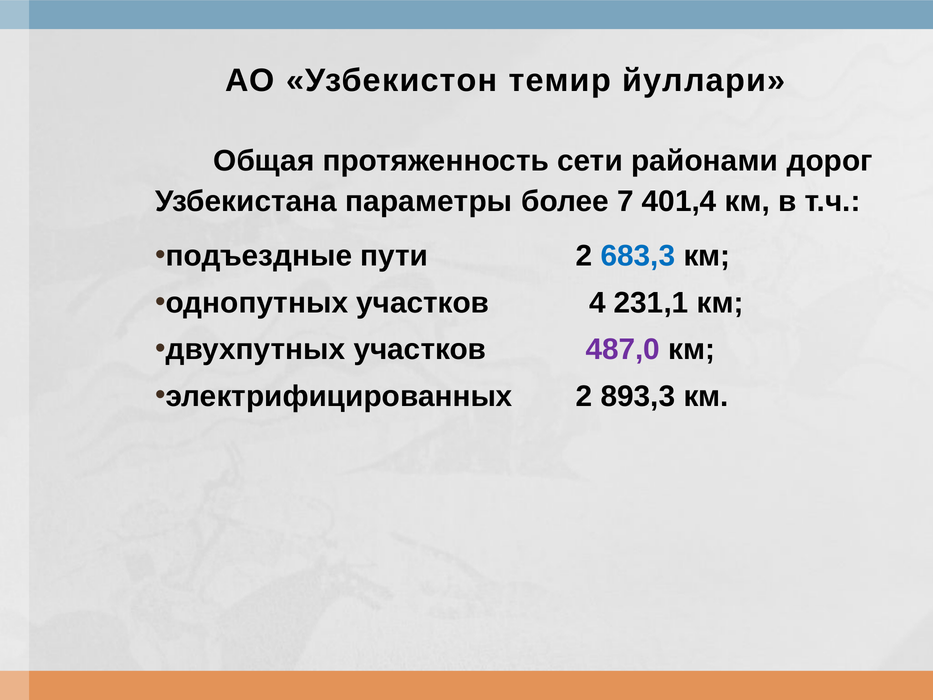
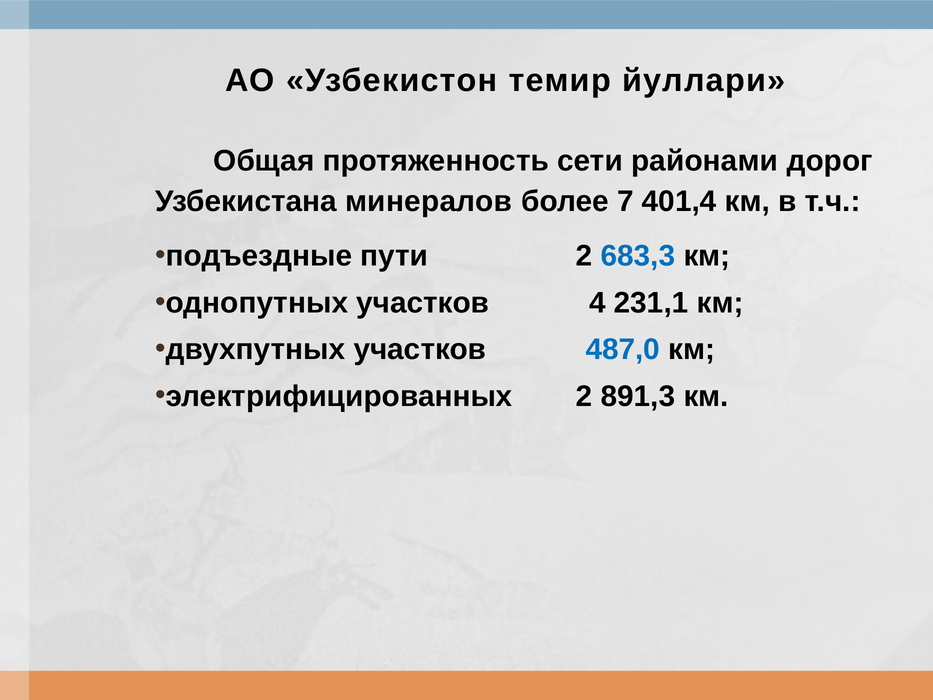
параметры: параметры -> минералов
487,0 colour: purple -> blue
893,3: 893,3 -> 891,3
